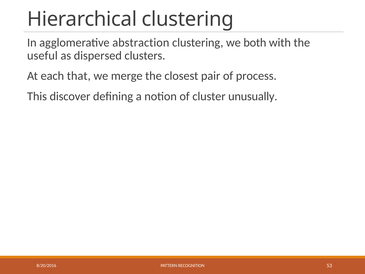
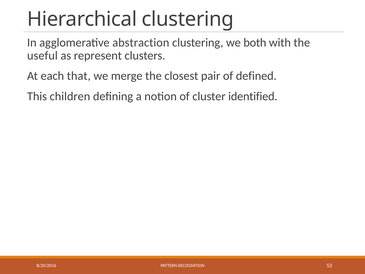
dispersed: dispersed -> represent
process: process -> defined
discover: discover -> children
unusually: unusually -> identified
